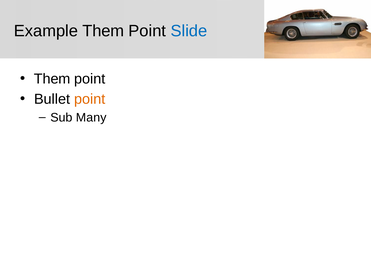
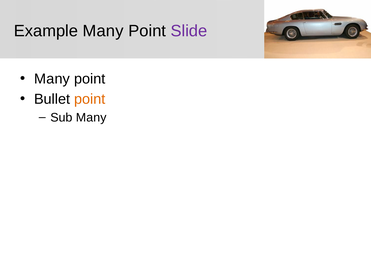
Example Them: Them -> Many
Slide colour: blue -> purple
Them at (52, 79): Them -> Many
